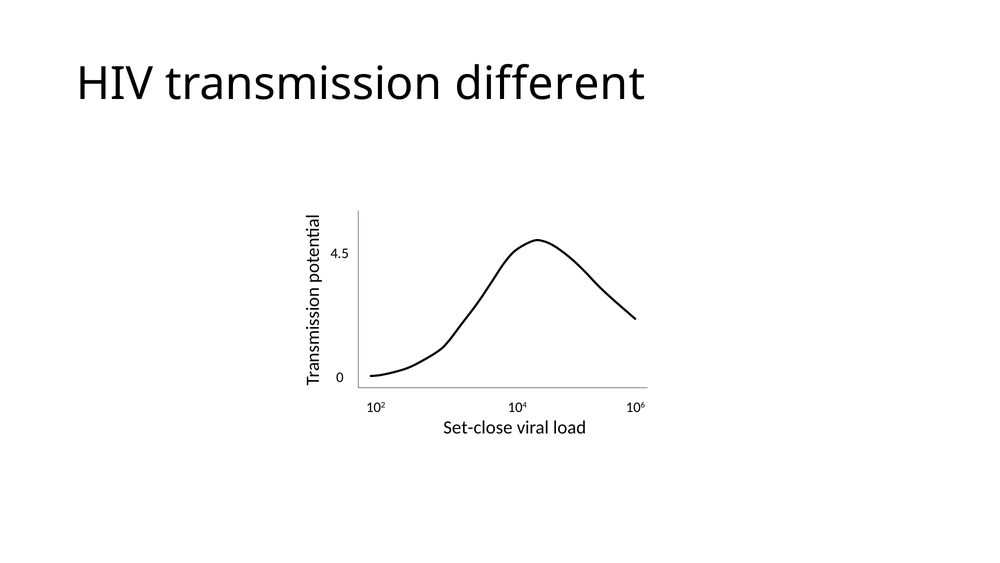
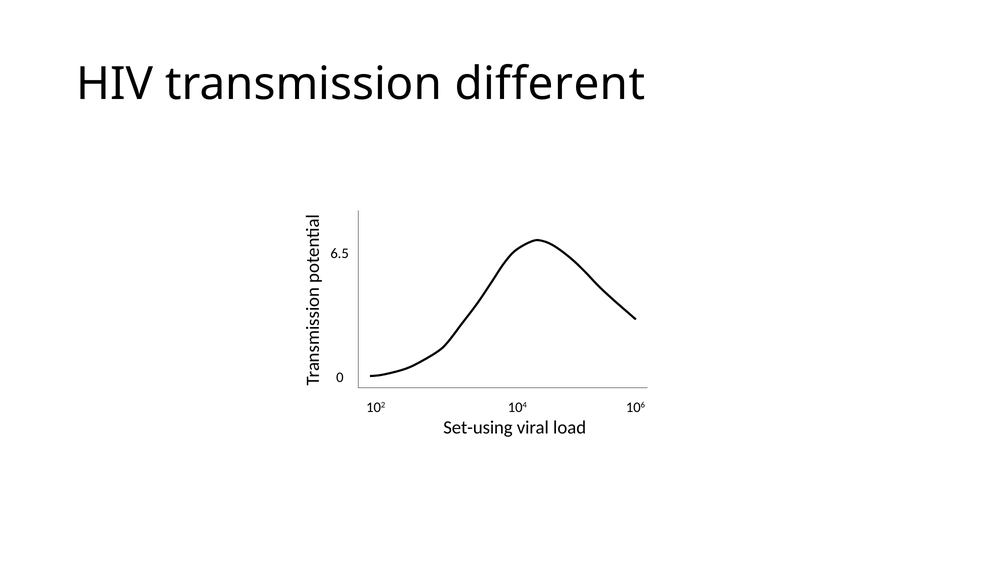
4.5: 4.5 -> 6.5
Set-close: Set-close -> Set-using
